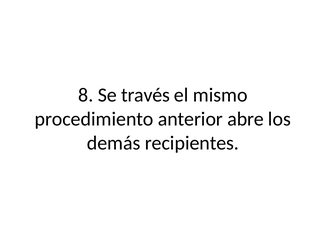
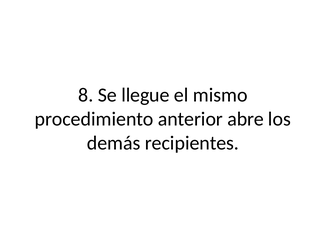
través: través -> llegue
